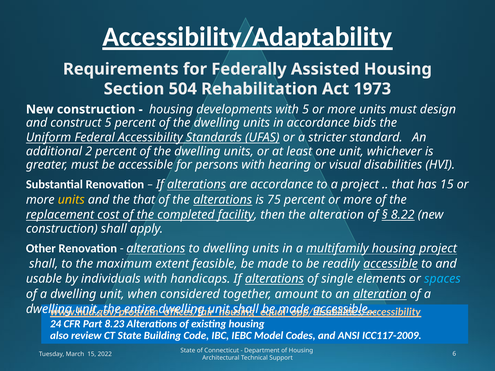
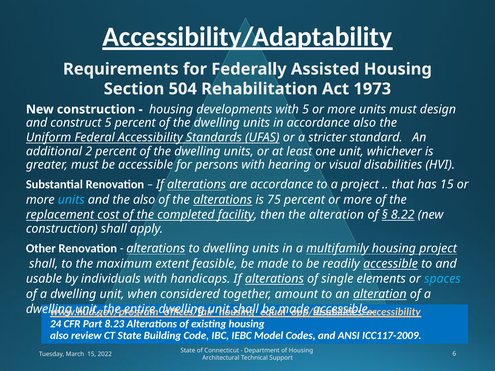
accordance bids: bids -> also
units at (71, 200) colour: yellow -> light blue
the that: that -> also
